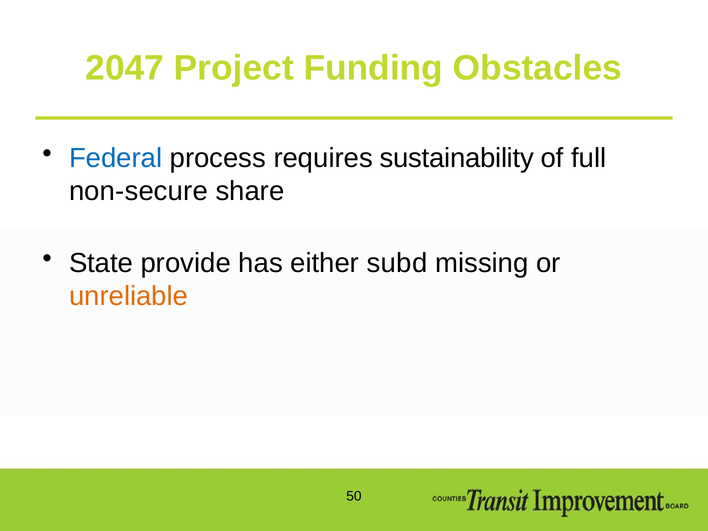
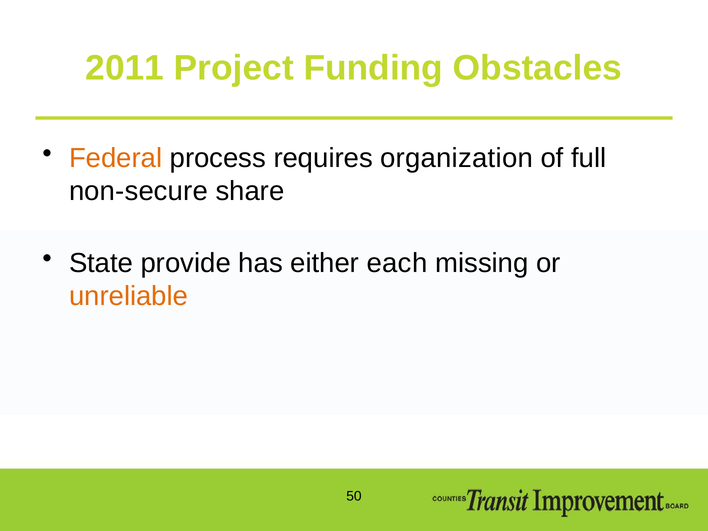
2047: 2047 -> 2011
Federal colour: blue -> orange
sustainability: sustainability -> organization
subd: subd -> each
